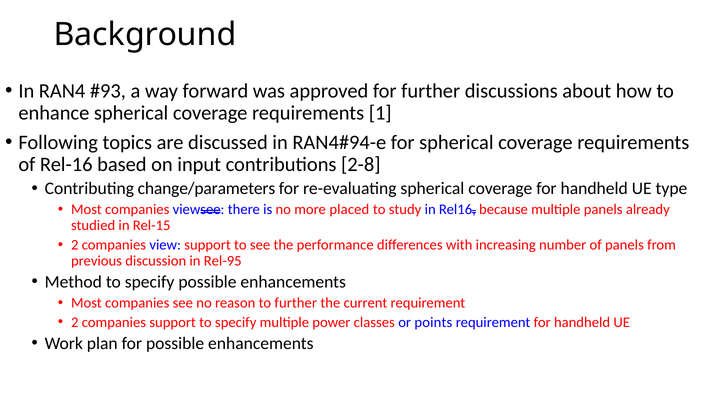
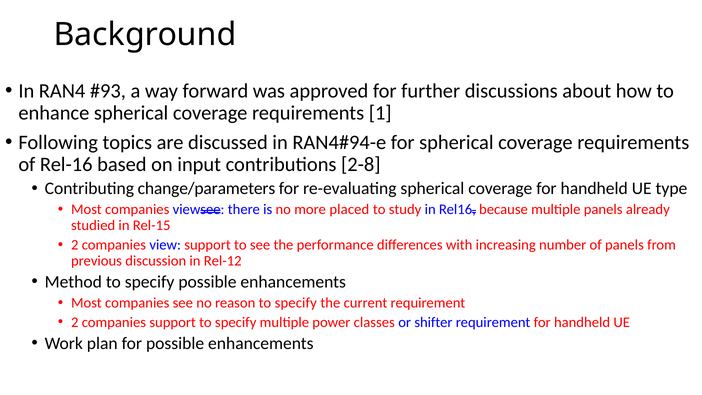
Rel-95: Rel-95 -> Rel-12
reason to further: further -> specify
points: points -> shifter
